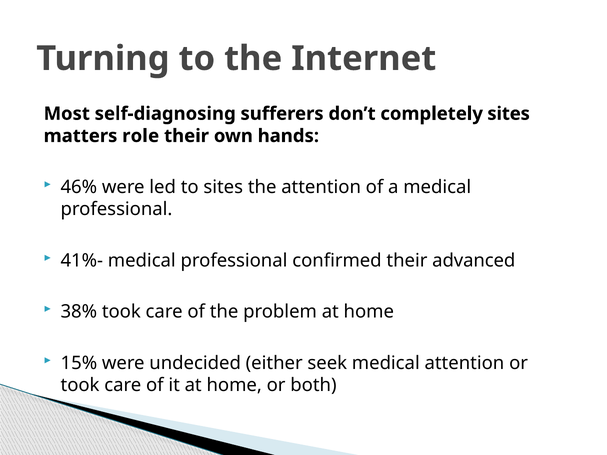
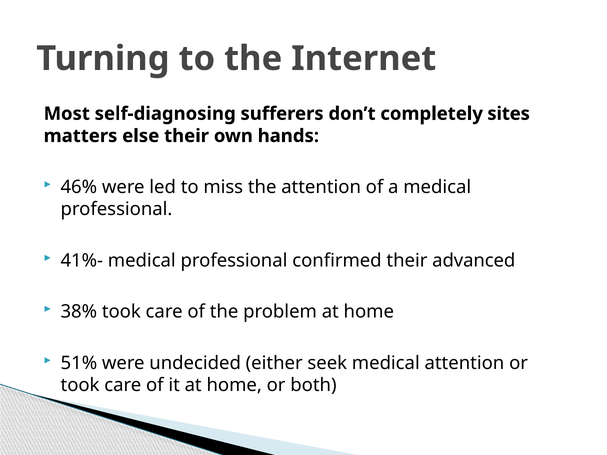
role: role -> else
to sites: sites -> miss
15%: 15% -> 51%
